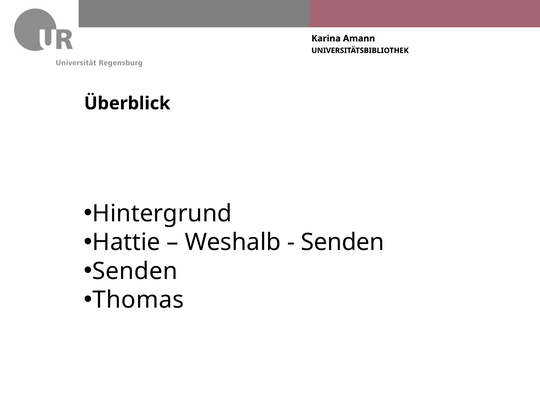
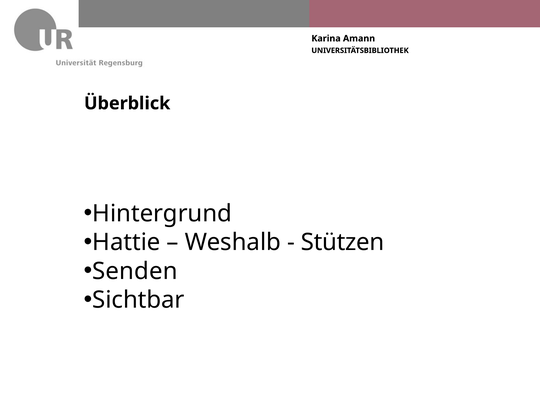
Senden at (343, 242): Senden -> Stützen
Thomas: Thomas -> Sichtbar
